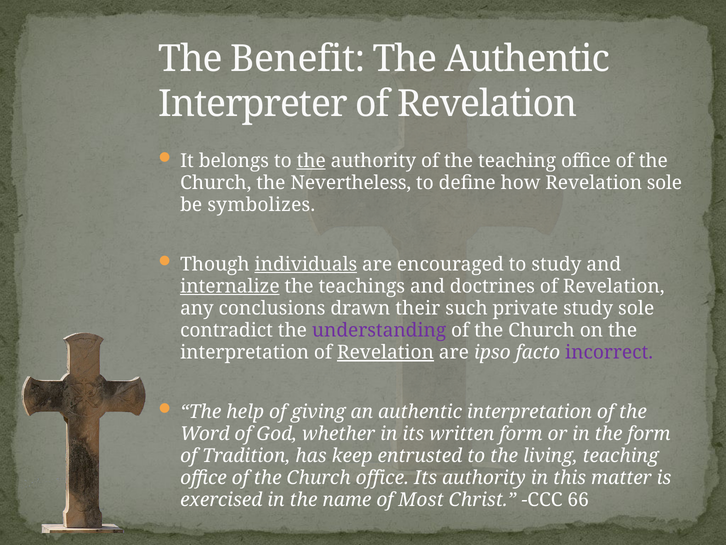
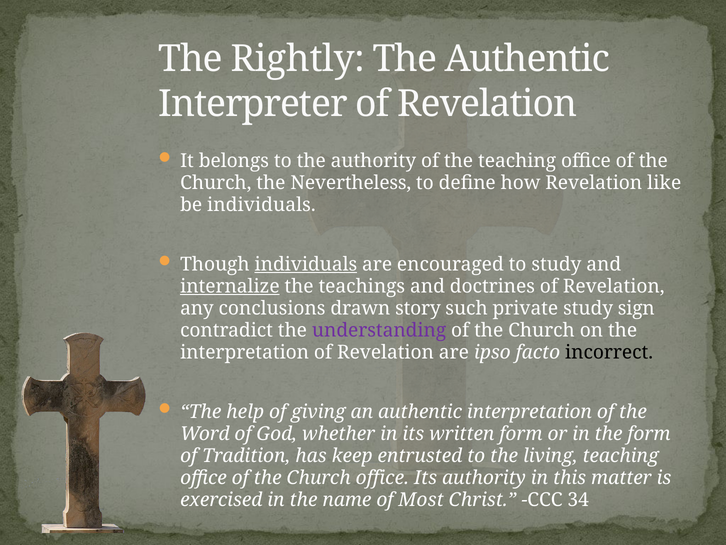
Benefit: Benefit -> Rightly
the at (311, 161) underline: present -> none
Revelation sole: sole -> like
be symbolizes: symbolizes -> individuals
their: their -> story
study sole: sole -> sign
Revelation at (386, 352) underline: present -> none
incorrect colour: purple -> black
66: 66 -> 34
